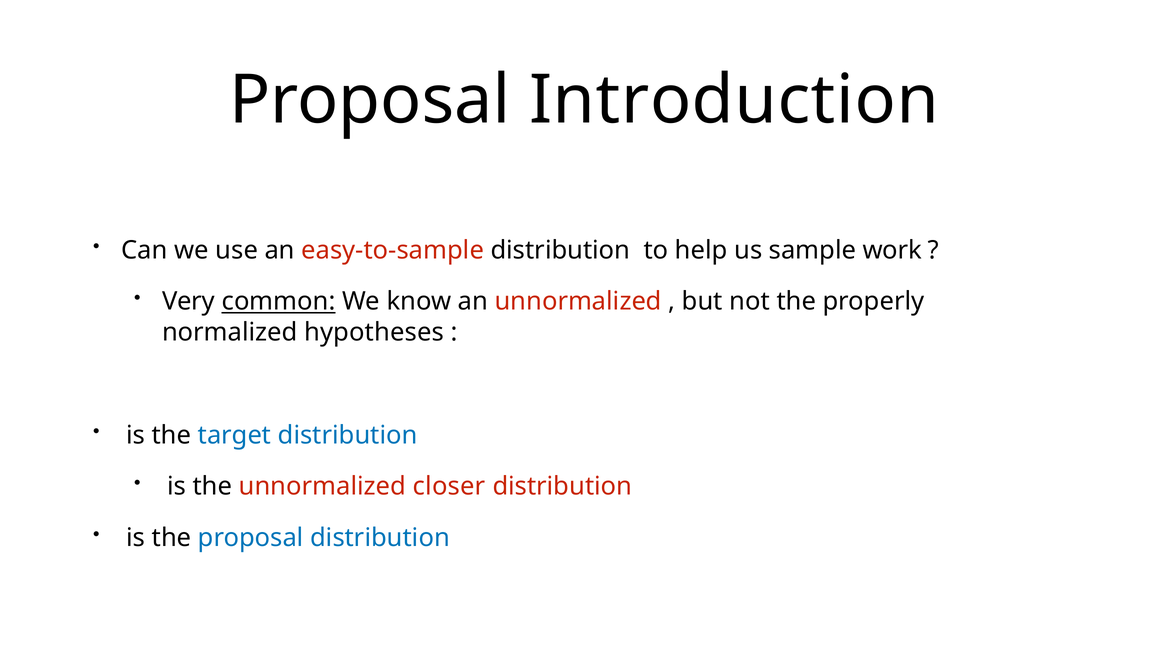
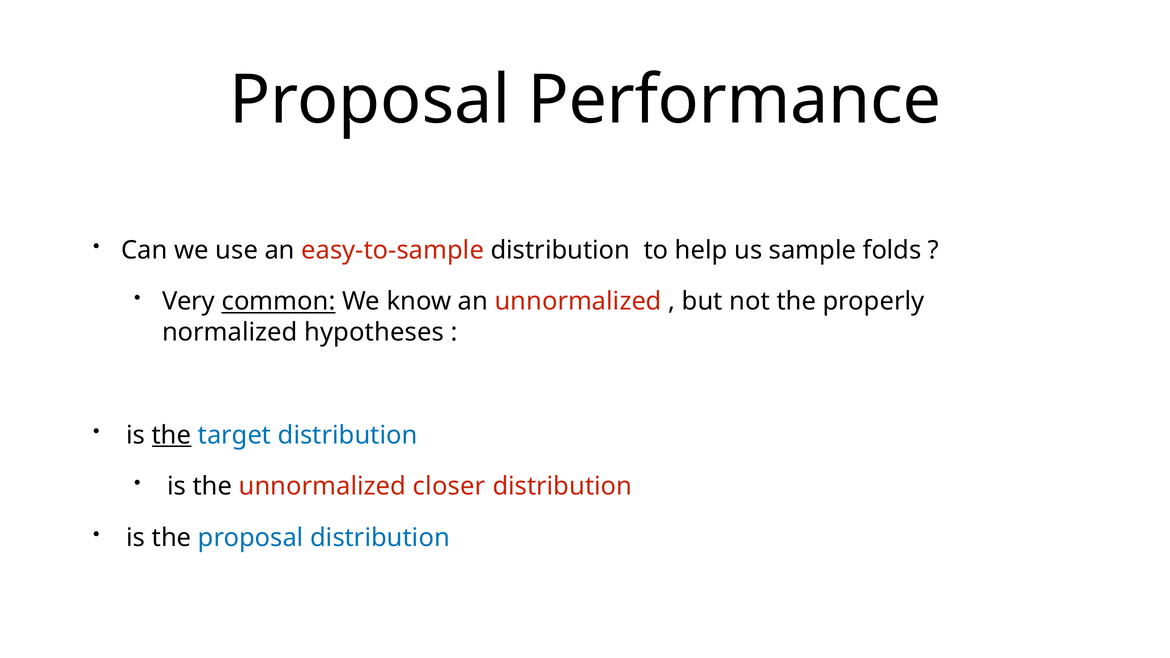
Introduction: Introduction -> Performance
work: work -> folds
the at (172, 435) underline: none -> present
